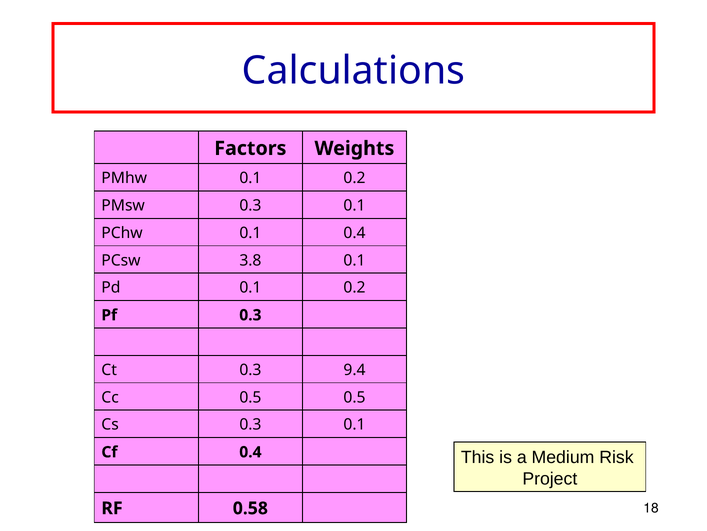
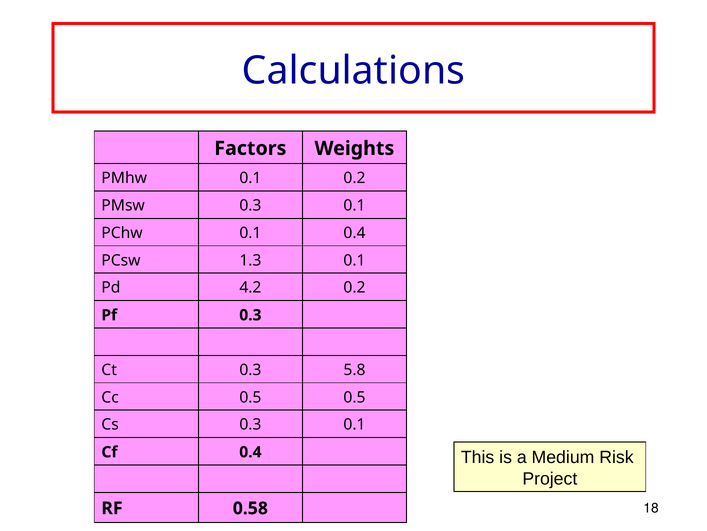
3.8: 3.8 -> 1.3
Pd 0.1: 0.1 -> 4.2
9.4: 9.4 -> 5.8
